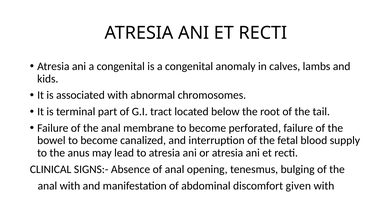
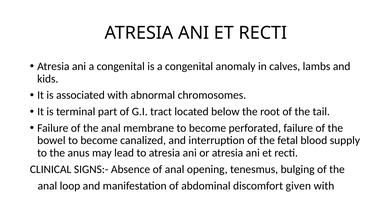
anal with: with -> loop
